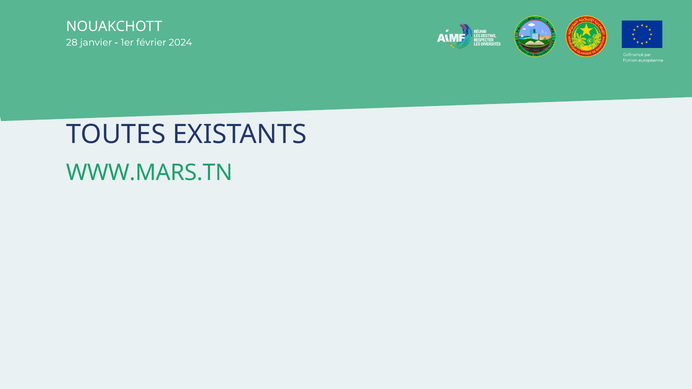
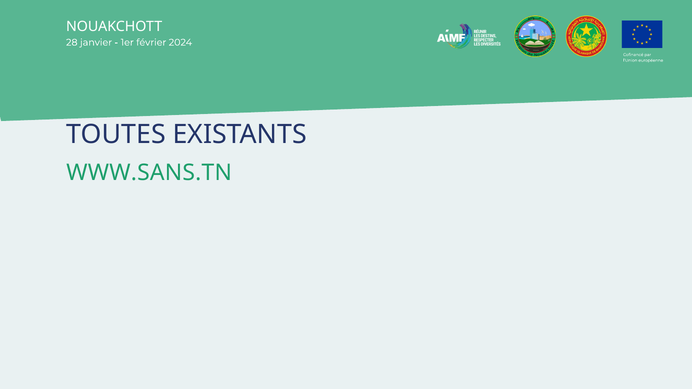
WWW.MARS.TN: WWW.MARS.TN -> WWW.SANS.TN
